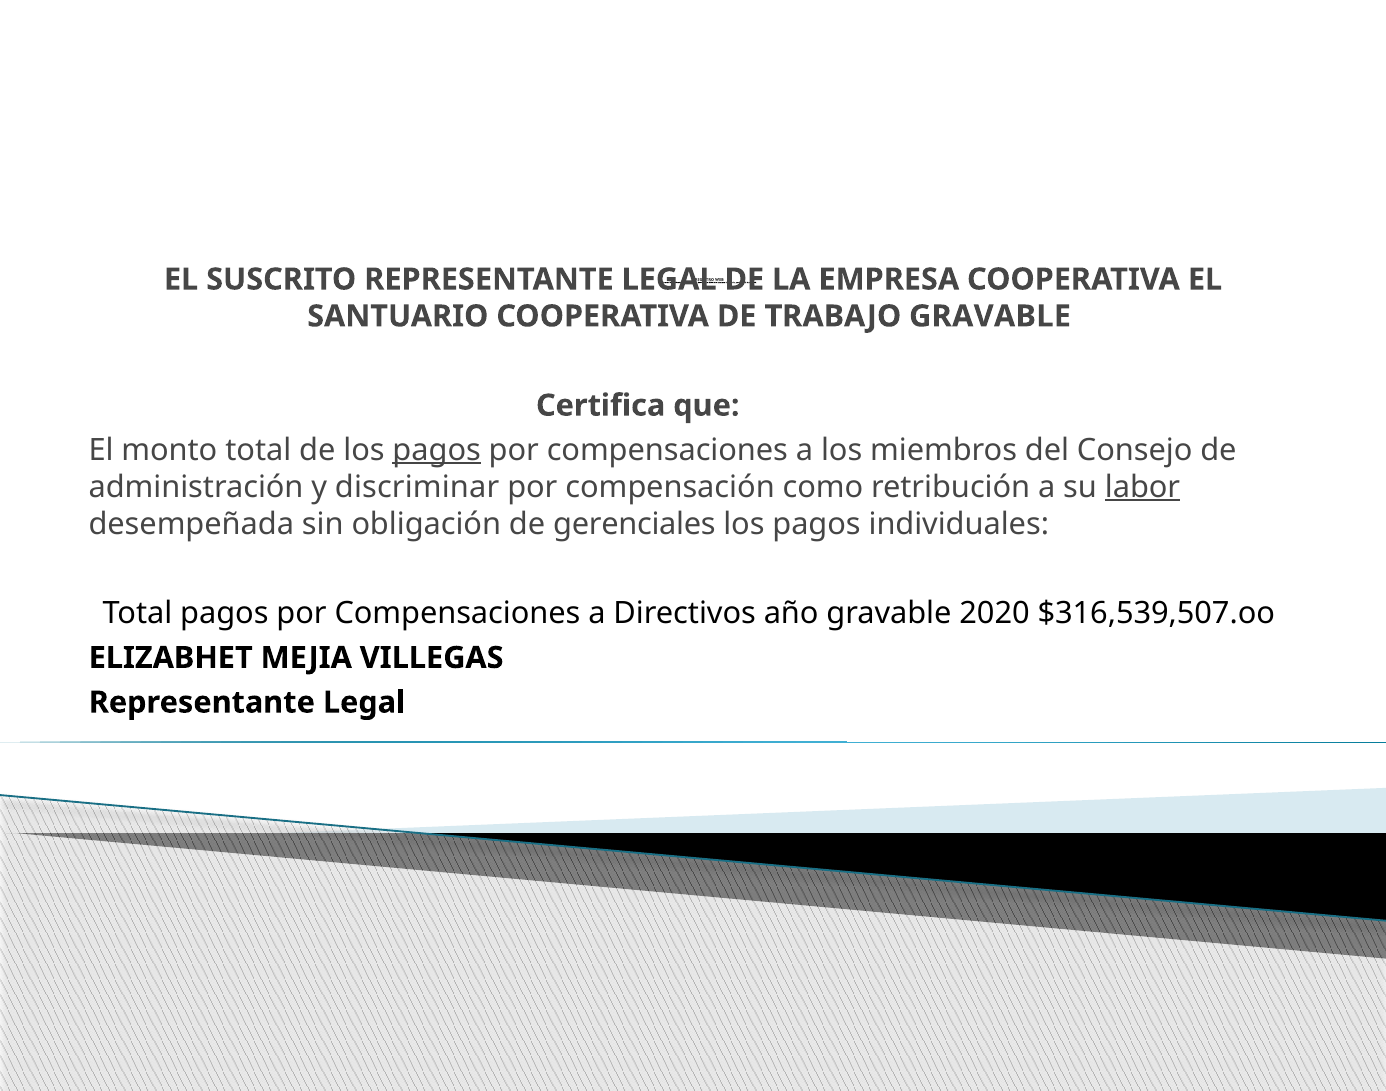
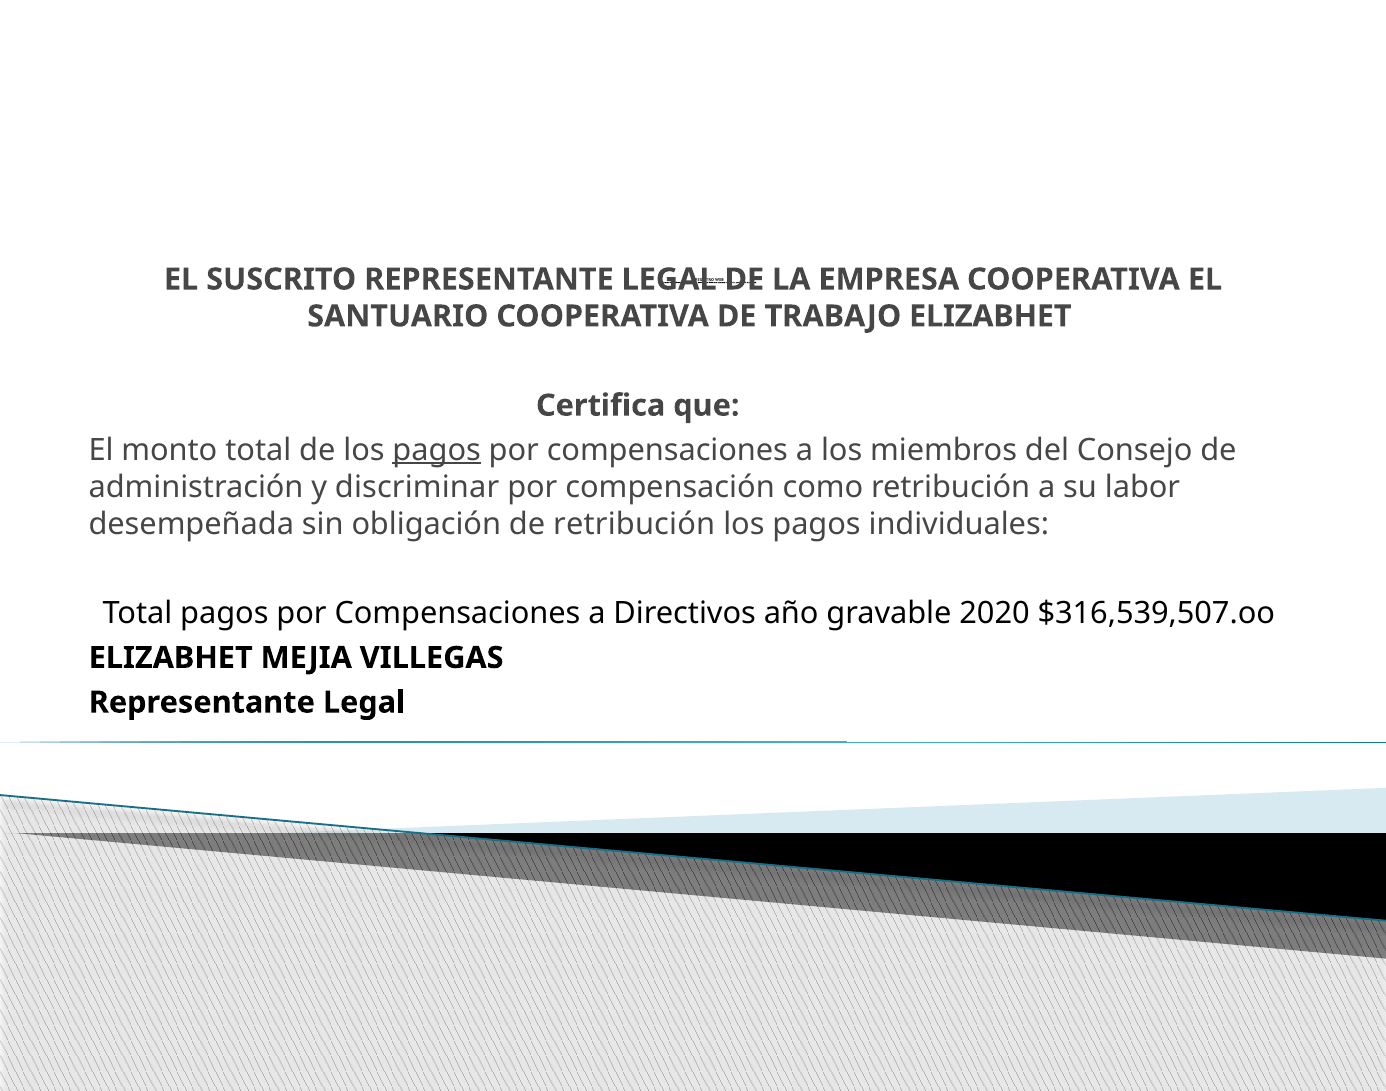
TRABAJO GRAVABLE: GRAVABLE -> ELIZABHET
labor underline: present -> none
de gerenciales: gerenciales -> retribución
